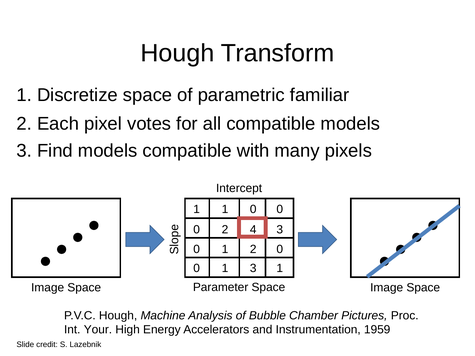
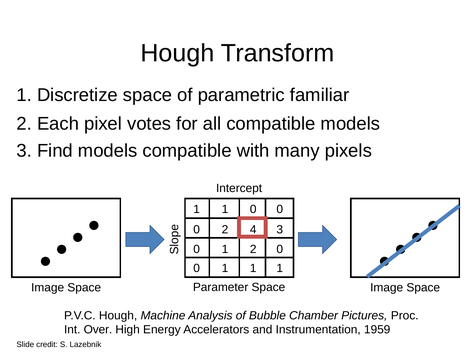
3 at (253, 268): 3 -> 1
Your: Your -> Over
